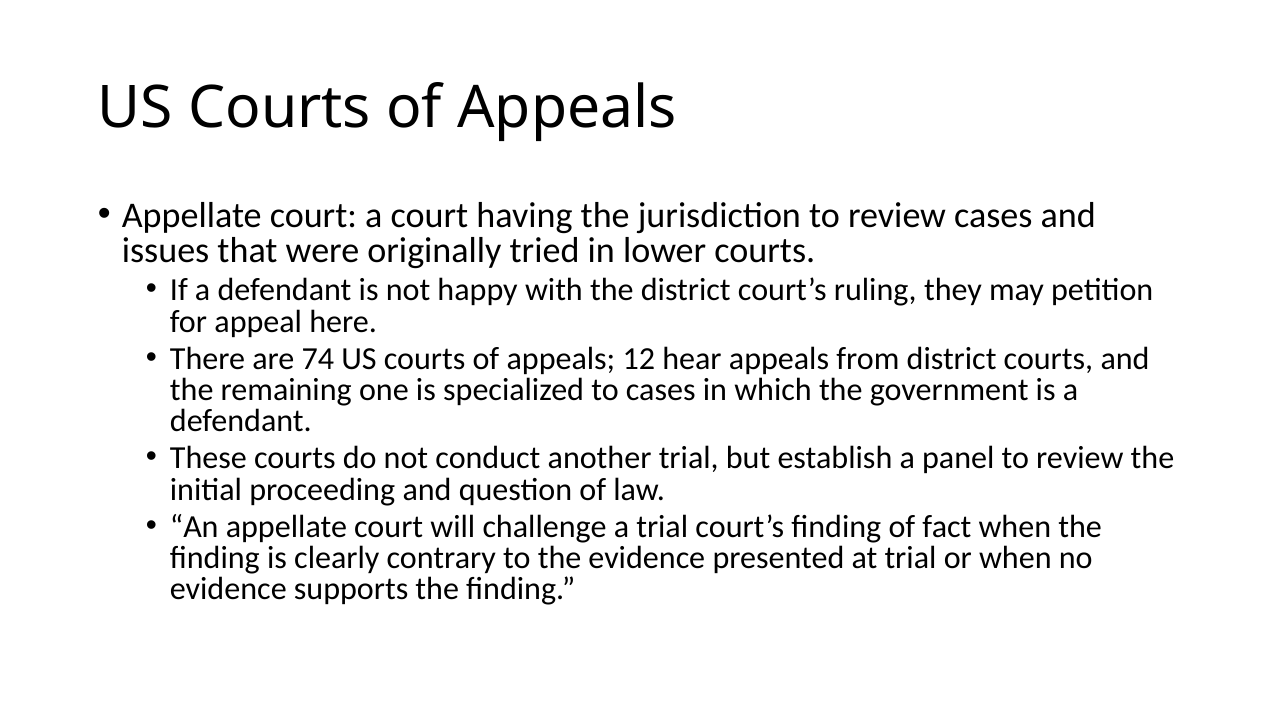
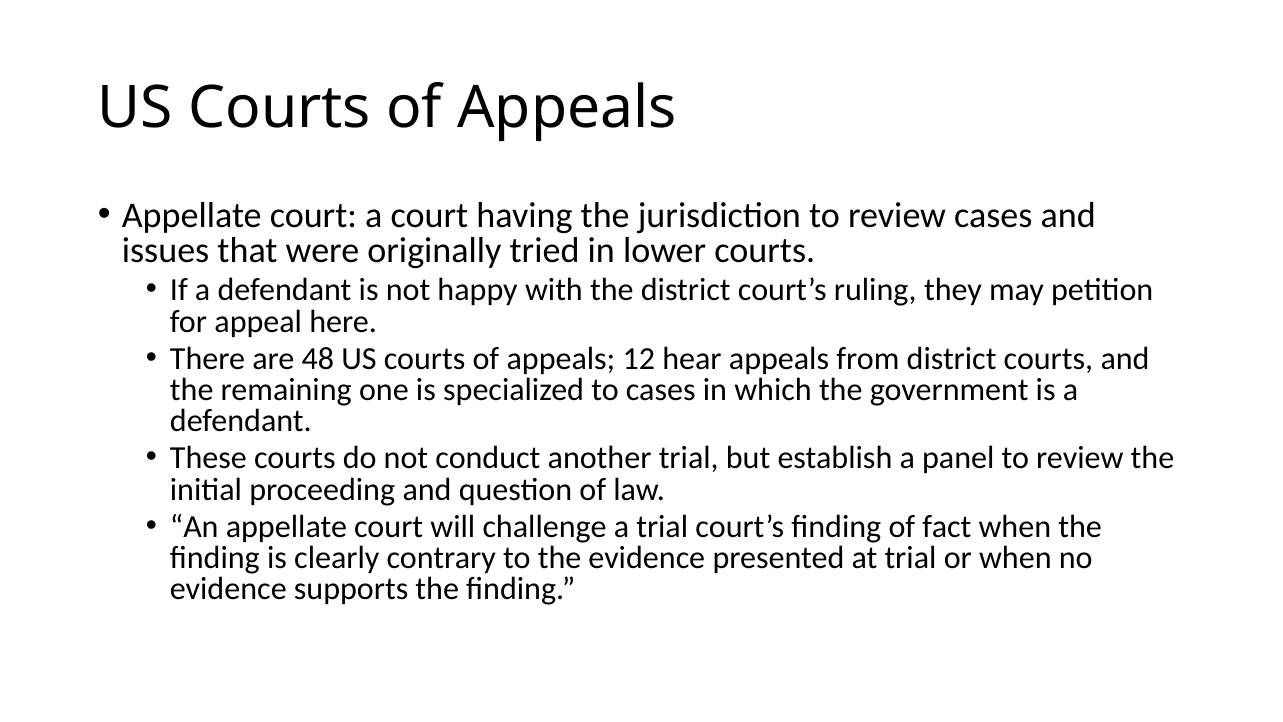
74: 74 -> 48
